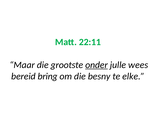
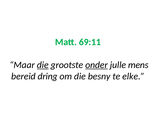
22:11: 22:11 -> 69:11
die at (43, 65) underline: none -> present
wees: wees -> mens
bring: bring -> dring
